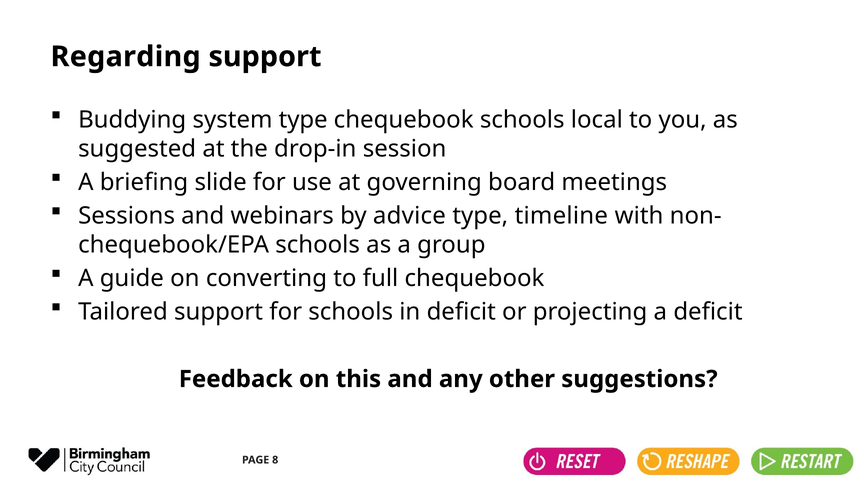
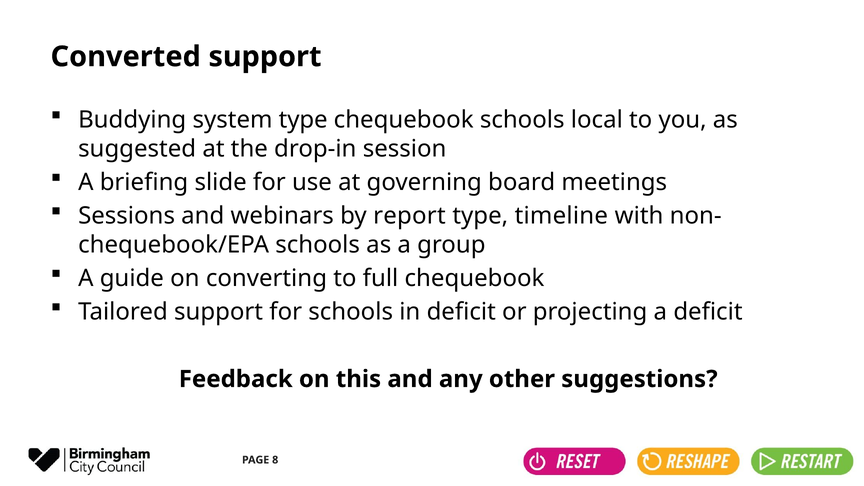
Regarding: Regarding -> Converted
advice: advice -> report
